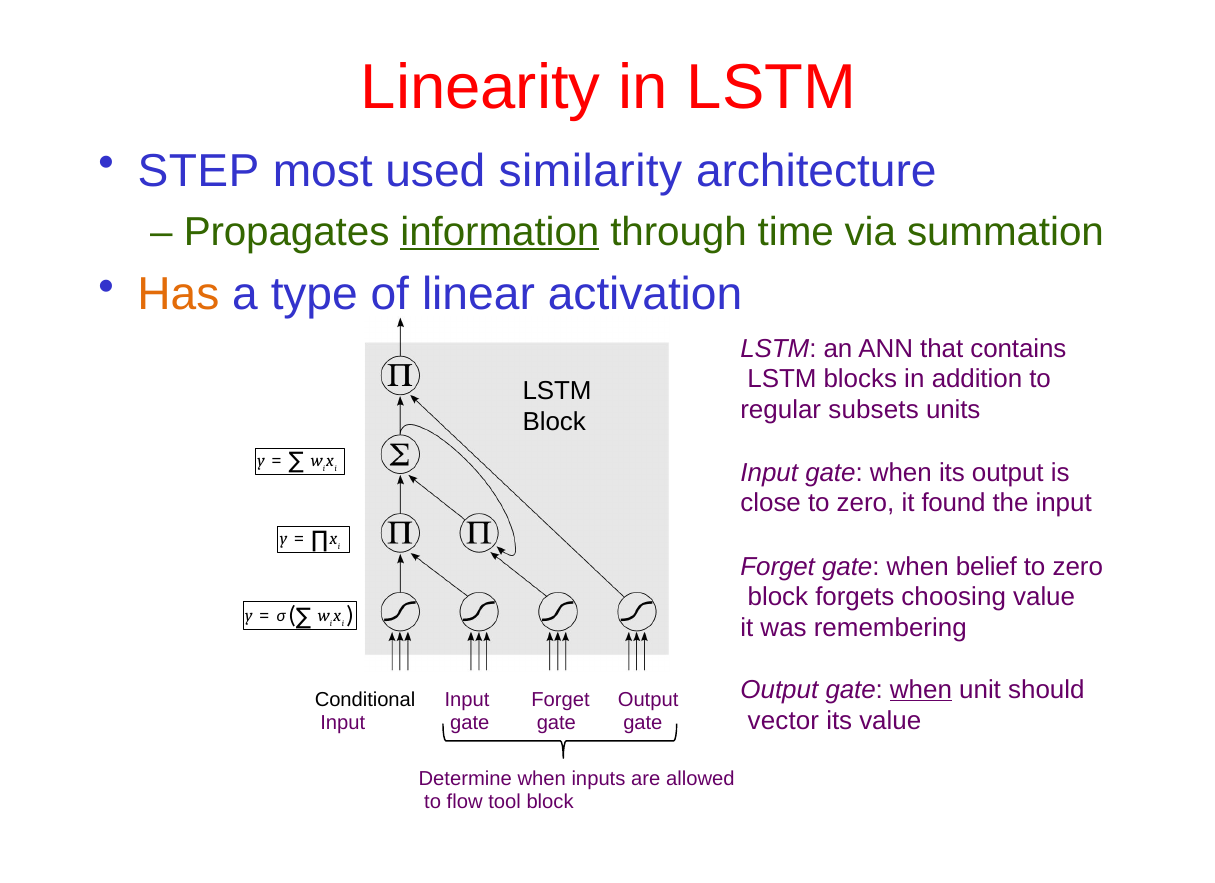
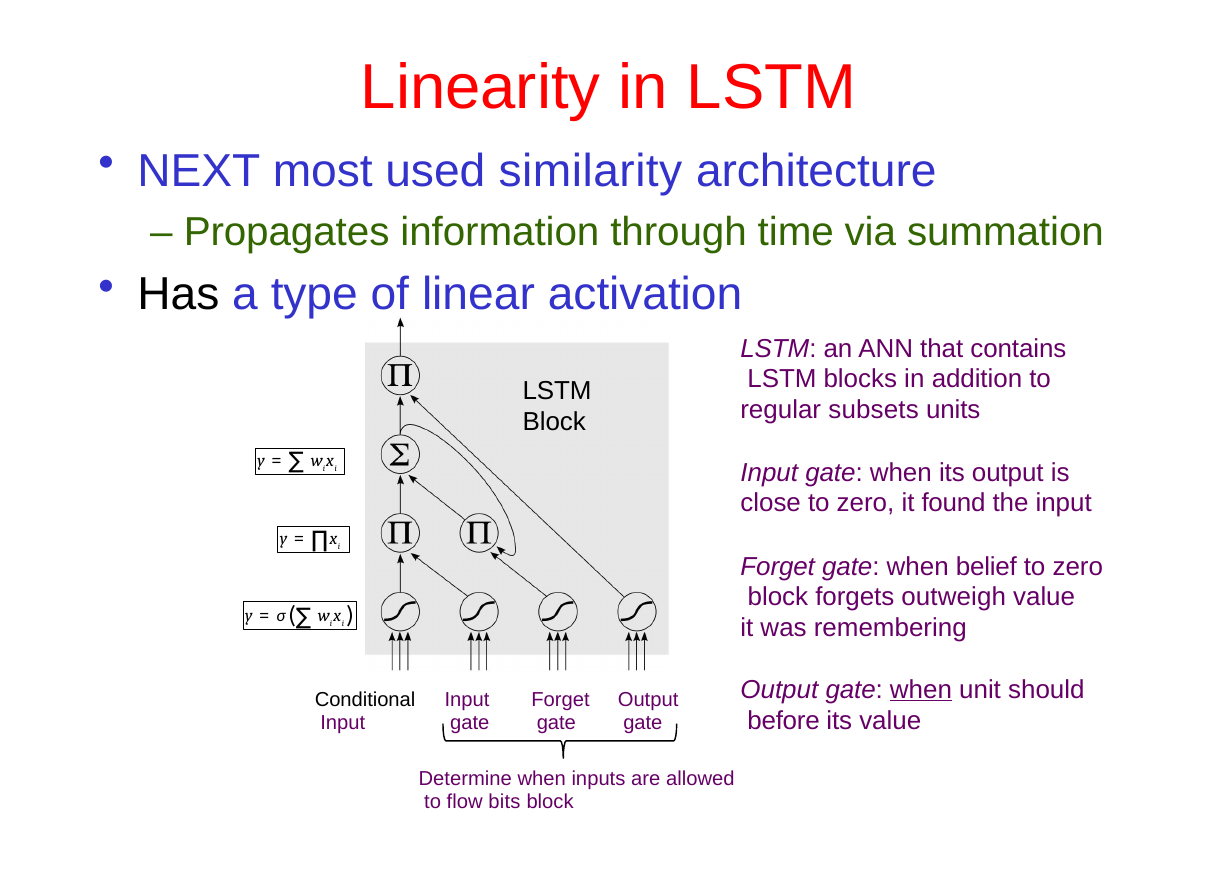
STEP: STEP -> NEXT
information underline: present -> none
Has colour: orange -> black
choosing: choosing -> outweigh
vector: vector -> before
tool: tool -> bits
